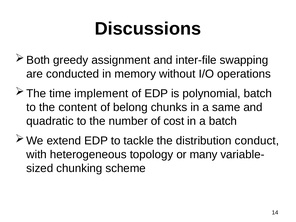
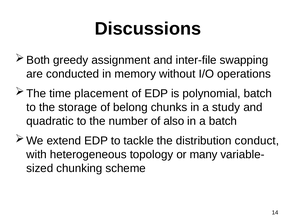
implement: implement -> placement
content: content -> storage
same: same -> study
cost: cost -> also
